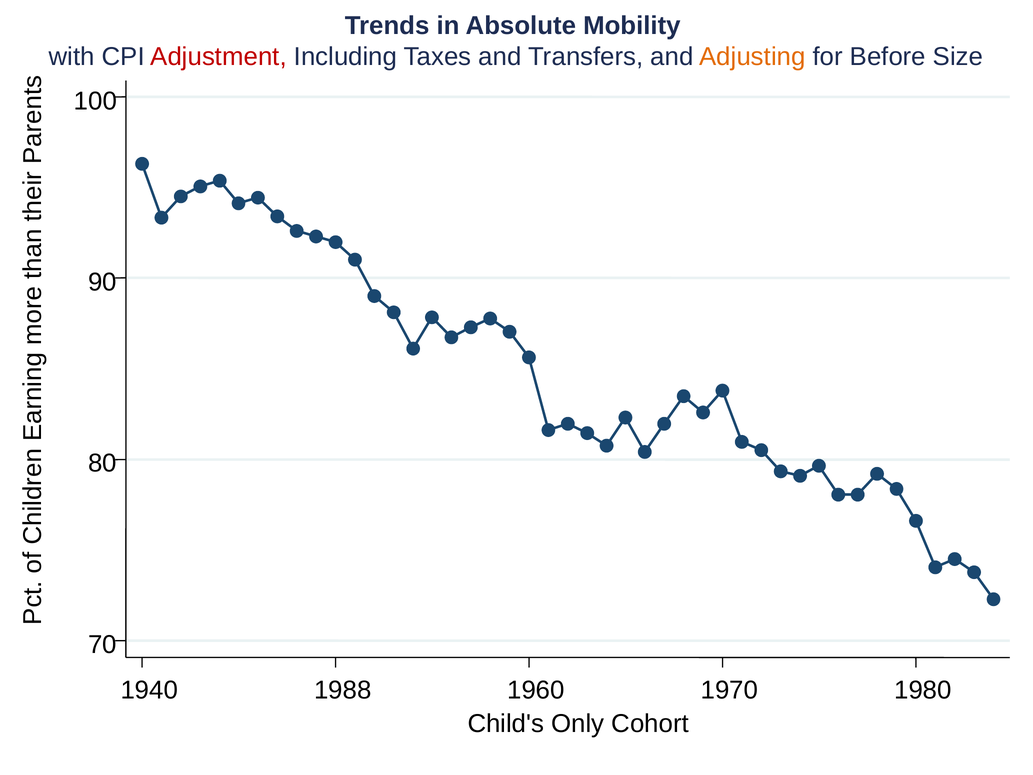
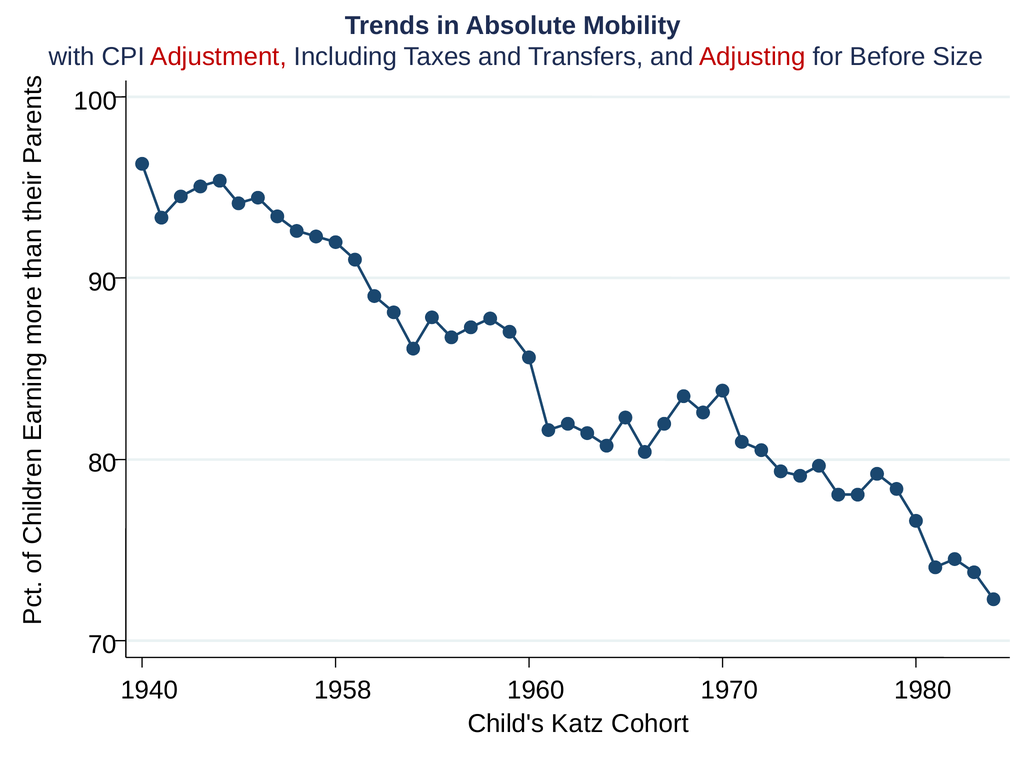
Adjusting colour: orange -> red
1988: 1988 -> 1958
Only: Only -> Katz
